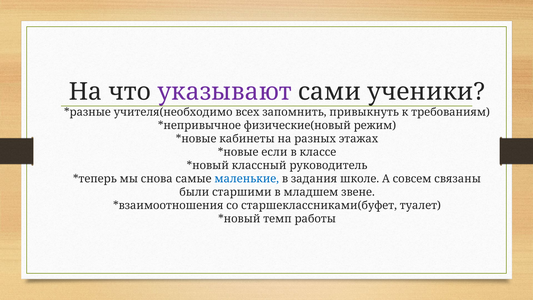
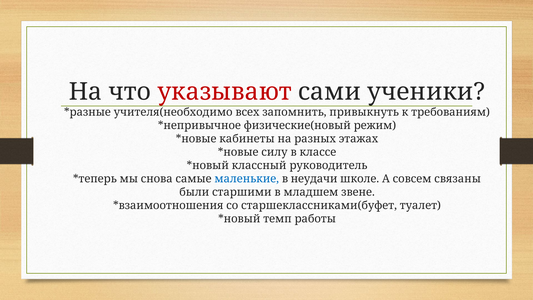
указывают colour: purple -> red
если: если -> силу
задания: задания -> неудачи
